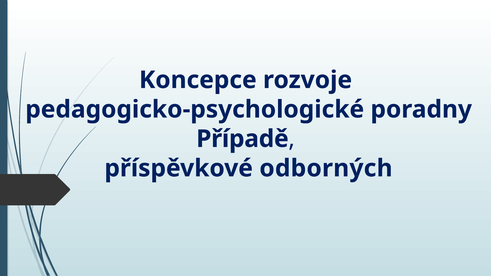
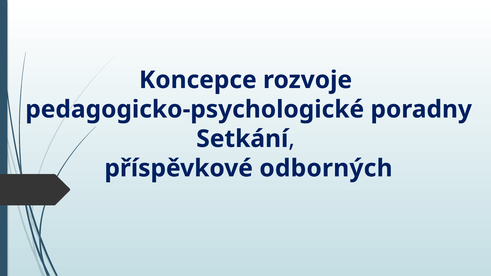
Případě: Případě -> Setkání
